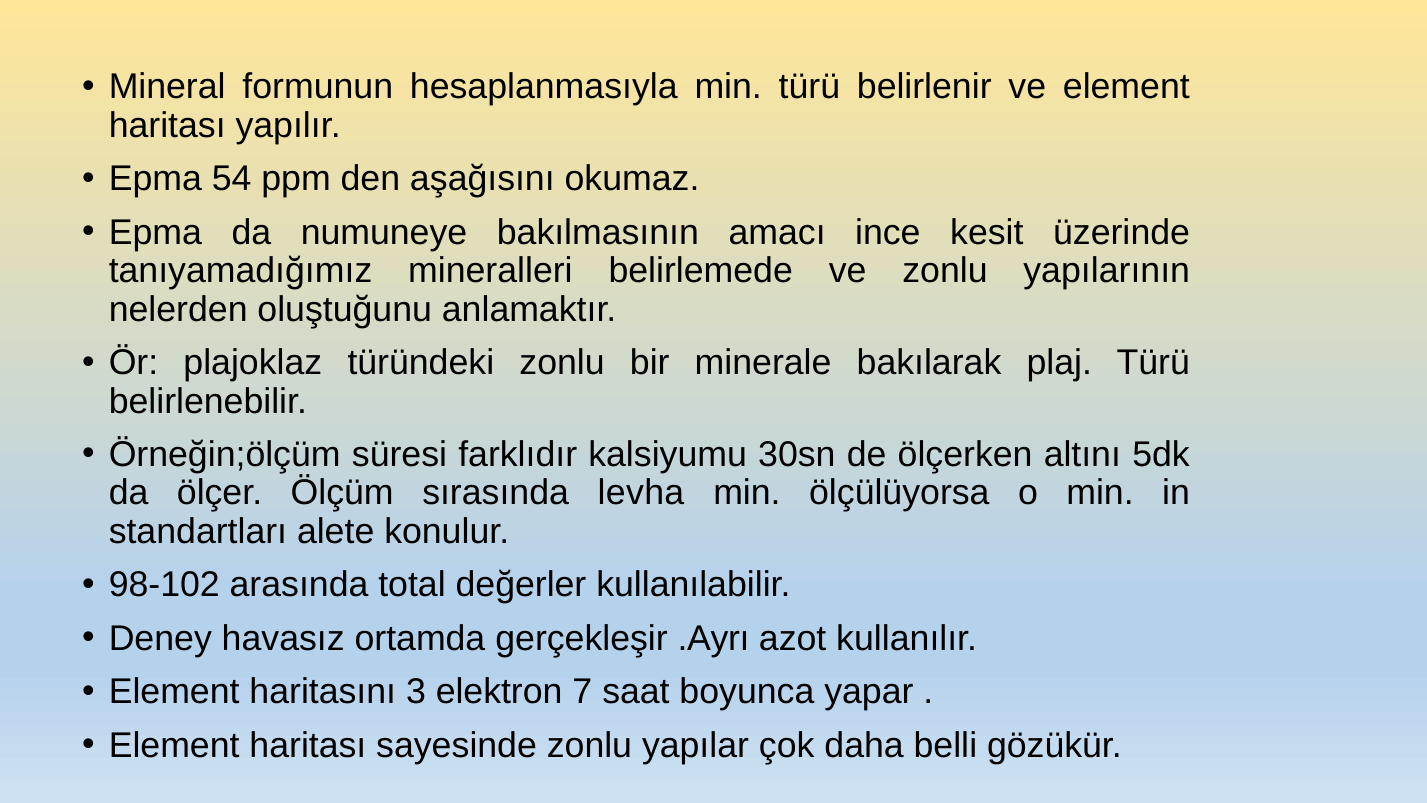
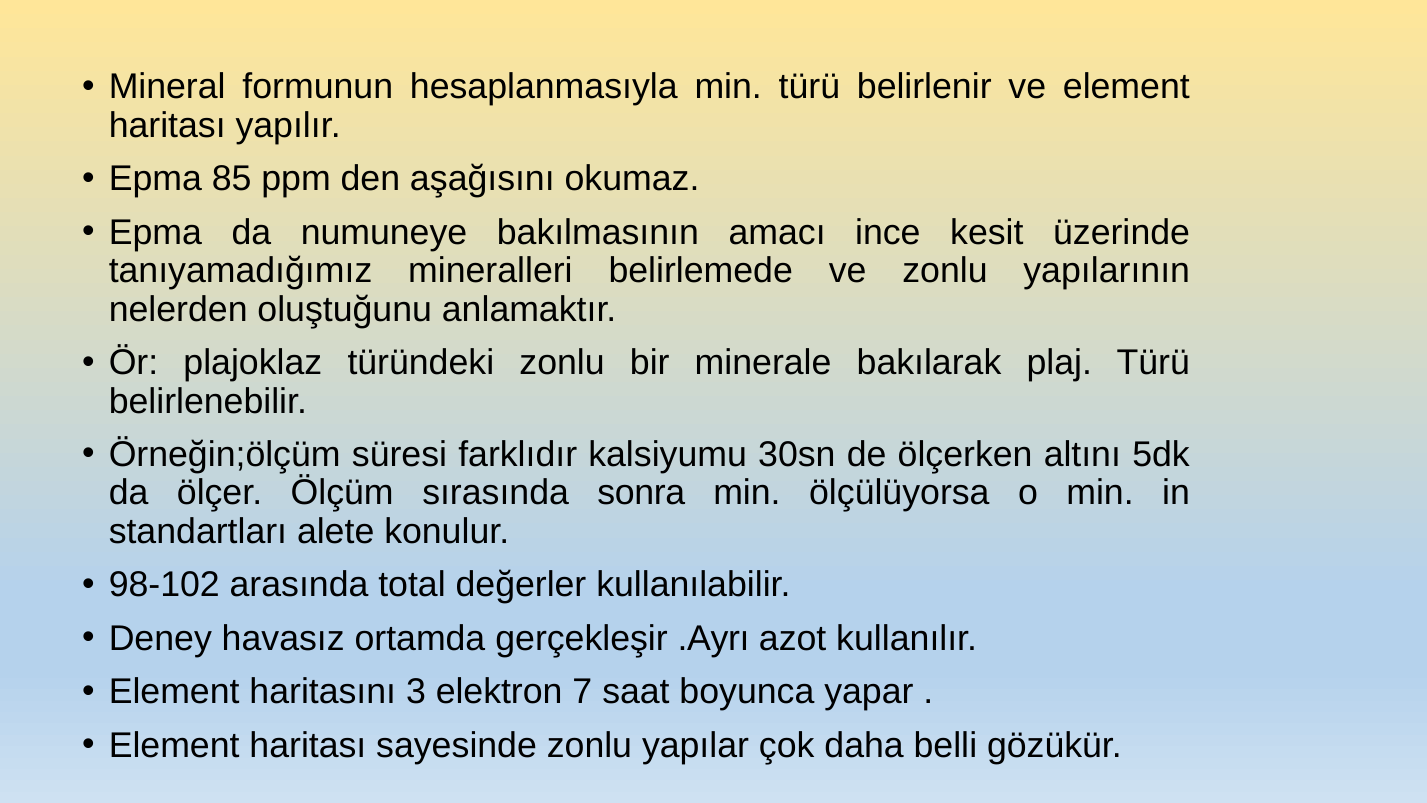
54: 54 -> 85
levha: levha -> sonra
